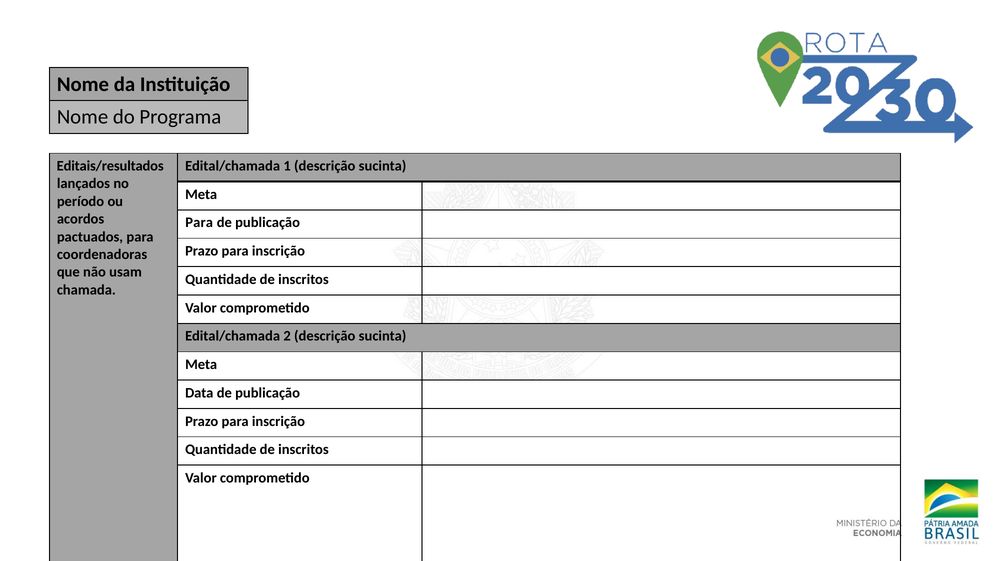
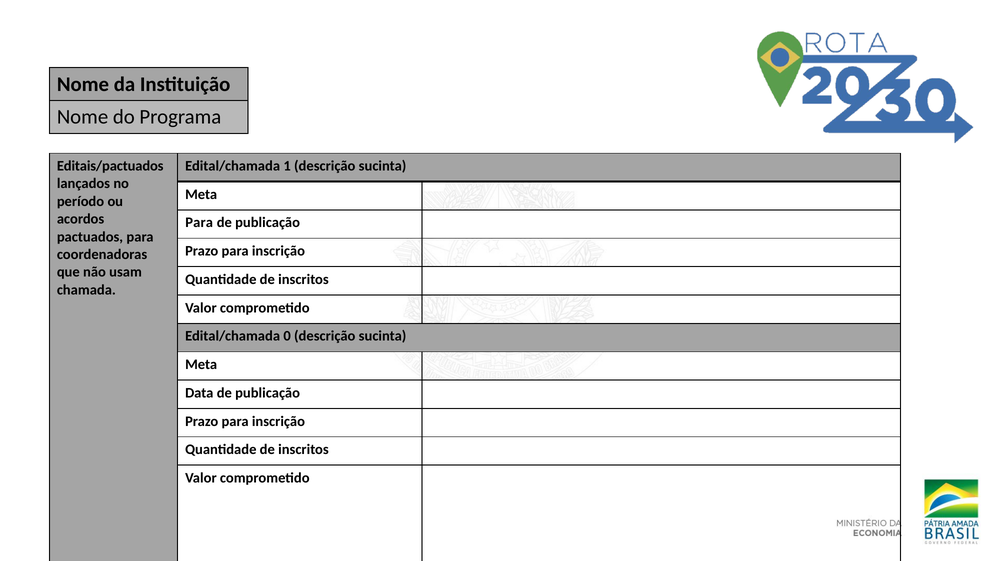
Editais/resultados: Editais/resultados -> Editais/pactuados
2: 2 -> 0
